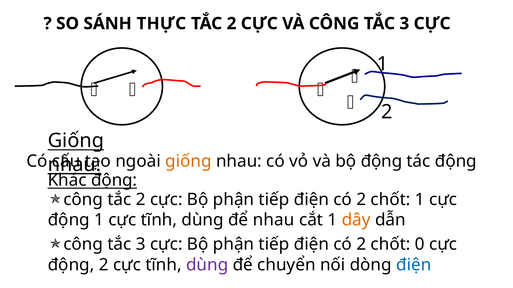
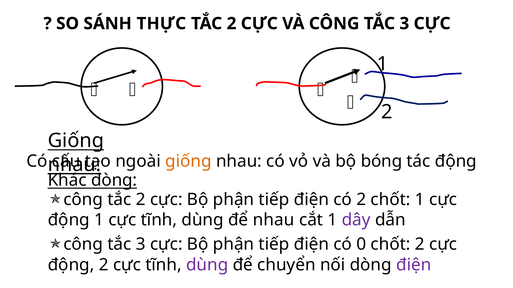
bộ động: động -> bóng
Khác động: động -> dòng
dây colour: orange -> purple
2 at (361, 245): 2 -> 0
chốt 0: 0 -> 2
điện at (414, 265) colour: blue -> purple
